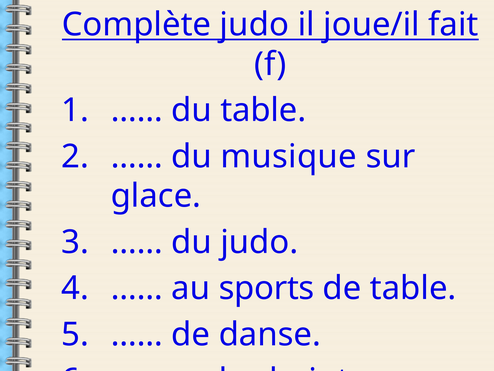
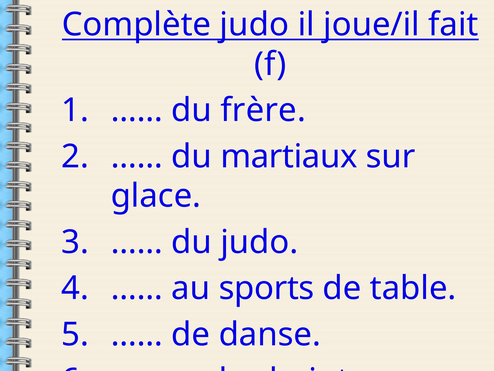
du table: table -> frère
musique: musique -> martiaux
